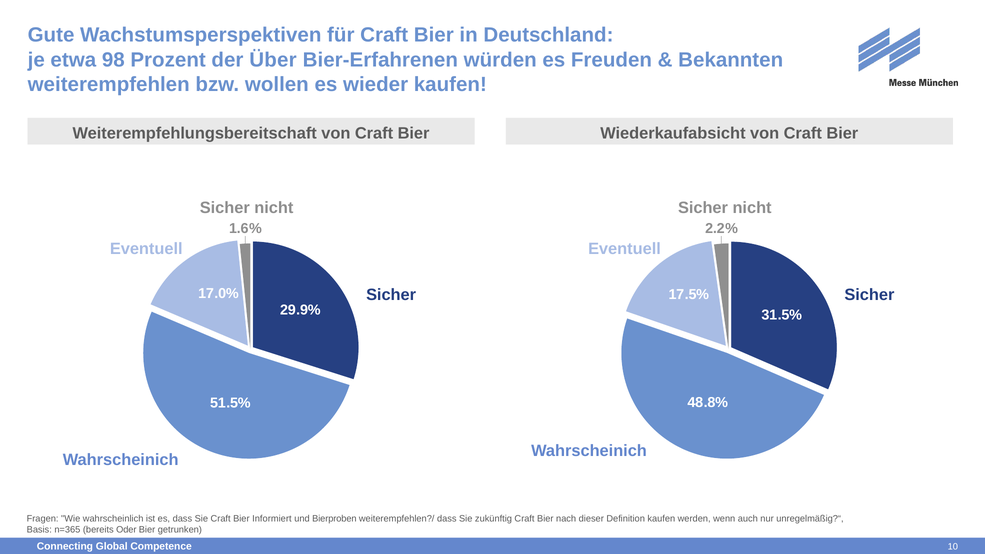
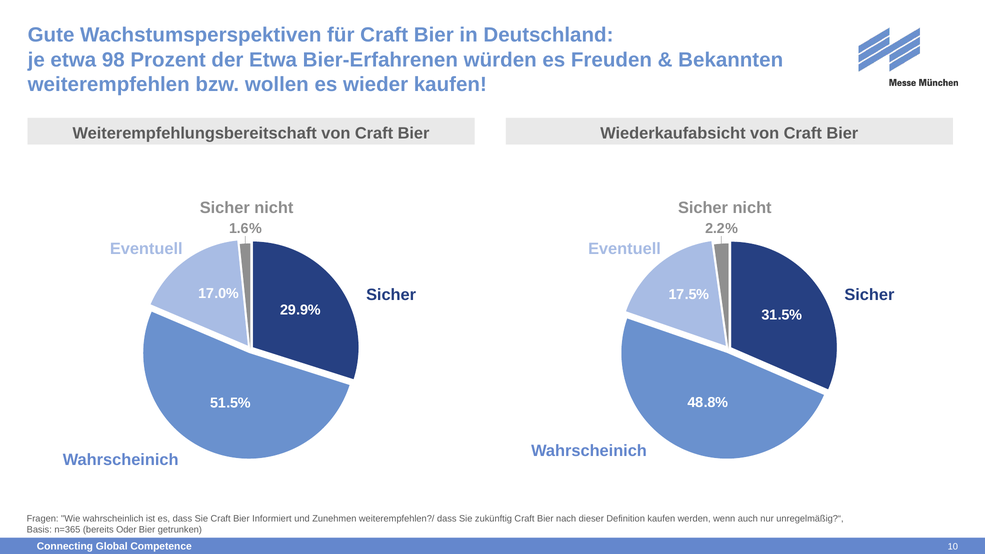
der Über: Über -> Etwa
Bierproben: Bierproben -> Zunehmen
